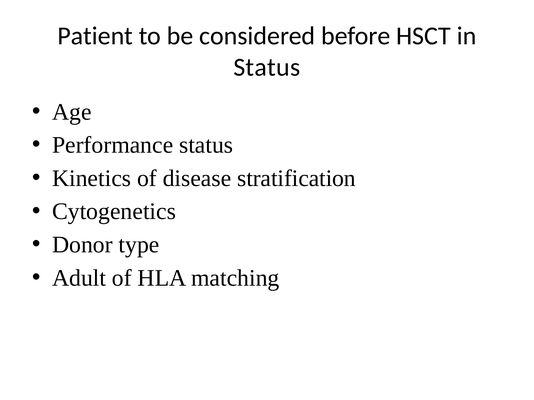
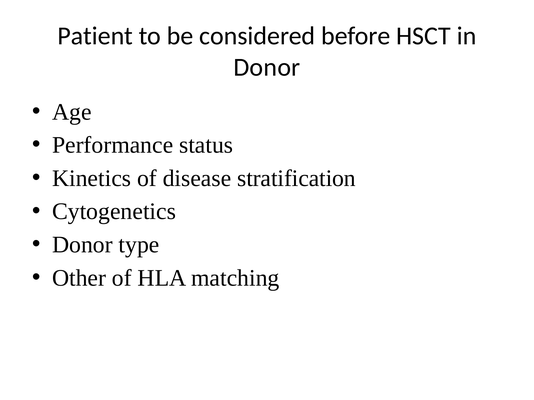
Status at (267, 67): Status -> Donor
Adult: Adult -> Other
